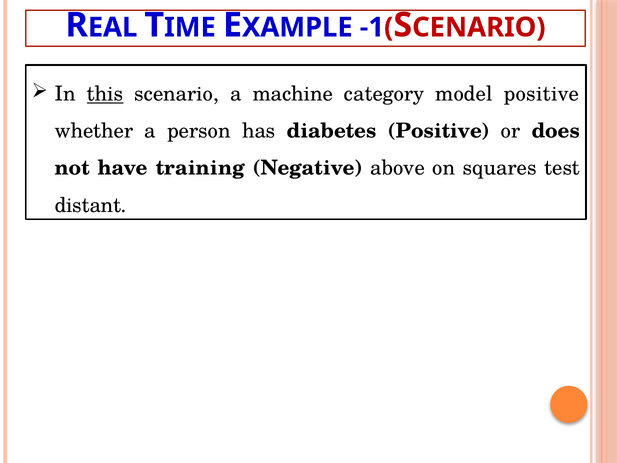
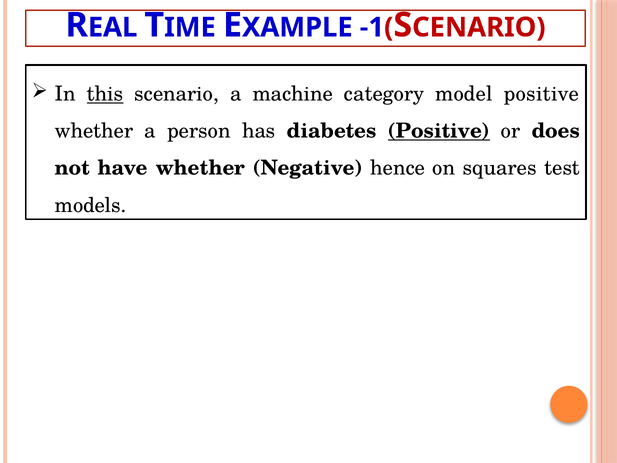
Positive at (439, 131) underline: none -> present
have training: training -> whether
above: above -> hence
distant: distant -> models
